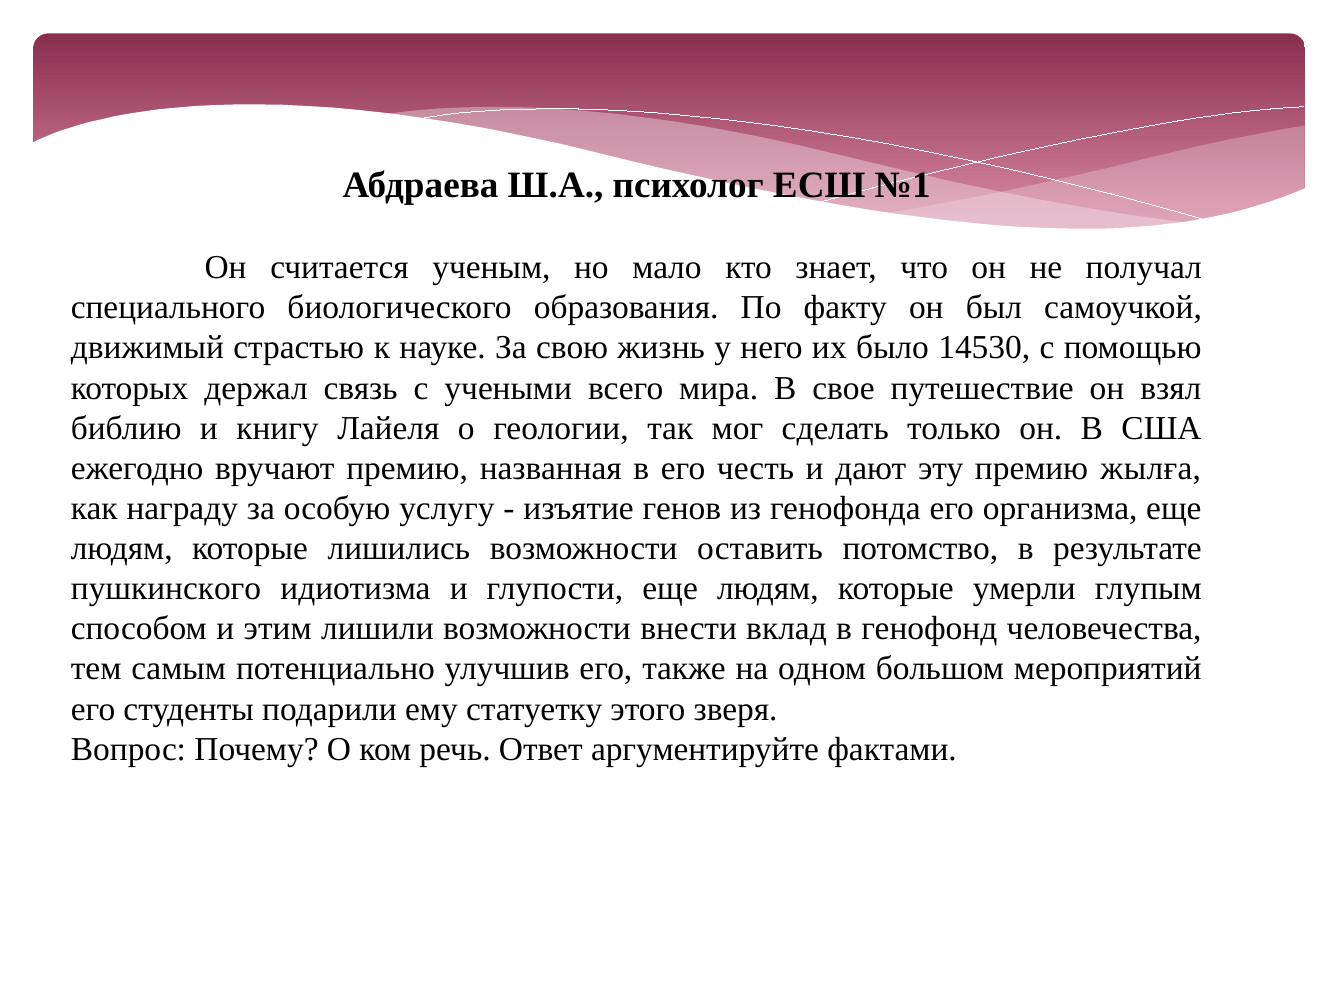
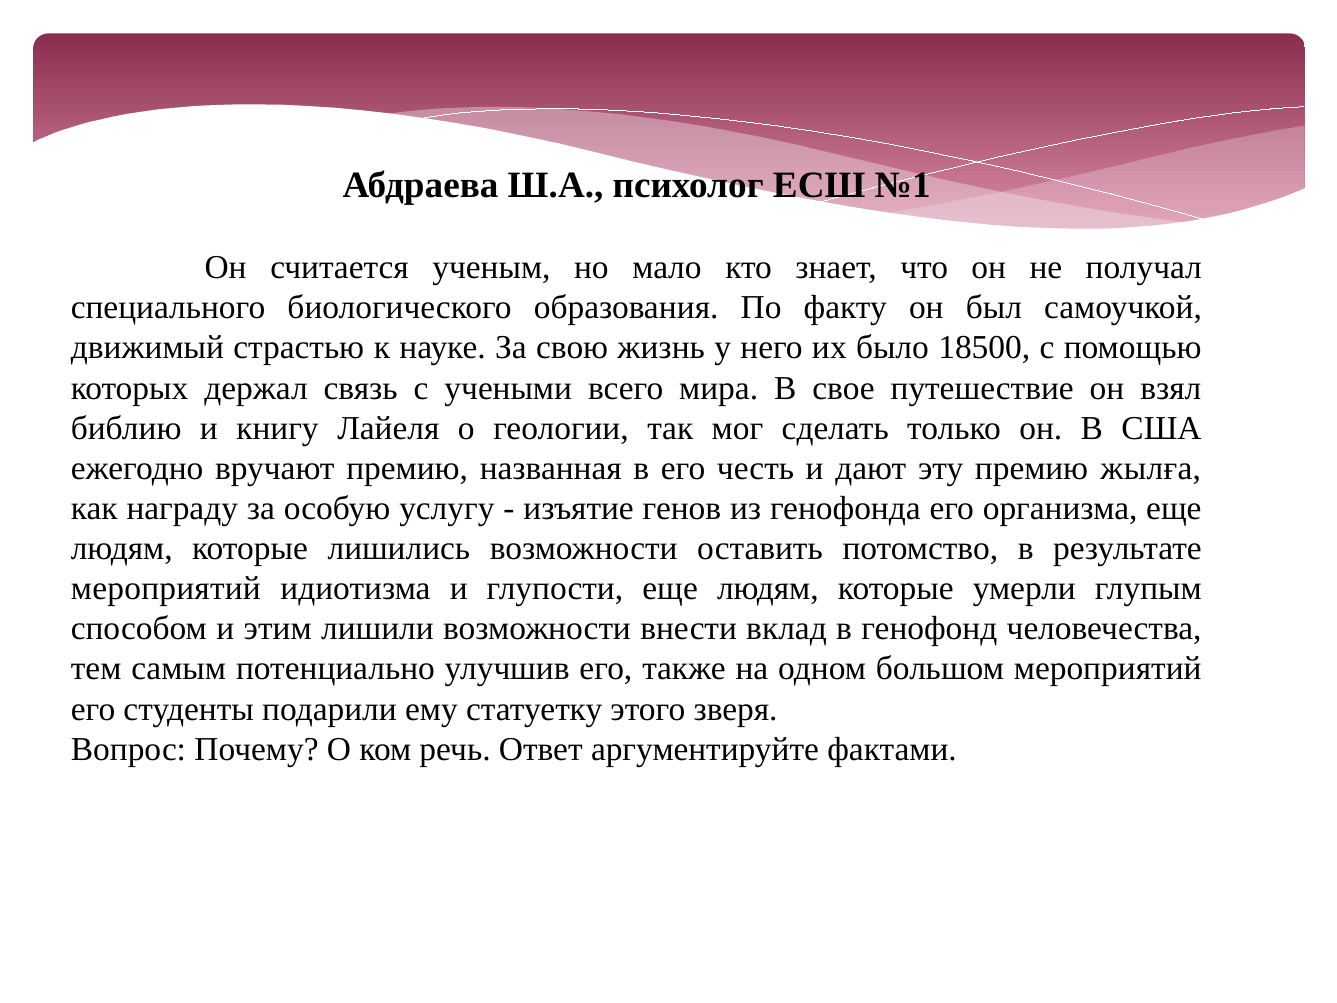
14530: 14530 -> 18500
пушкинского at (166, 588): пушкинского -> мероприятий
